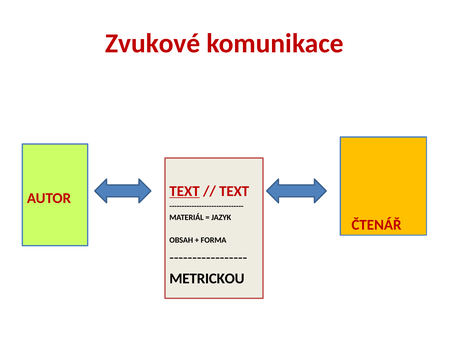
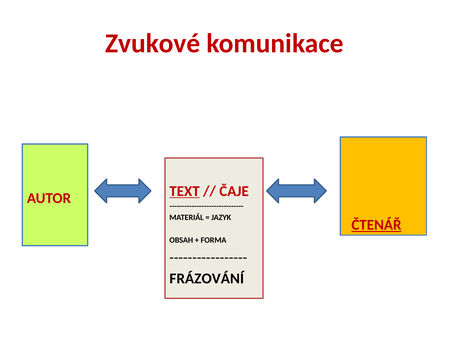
TEXT at (234, 191): TEXT -> ČAJE
ČTENÁŘ underline: none -> present
METRICKOU: METRICKOU -> FRÁZOVÁNÍ
